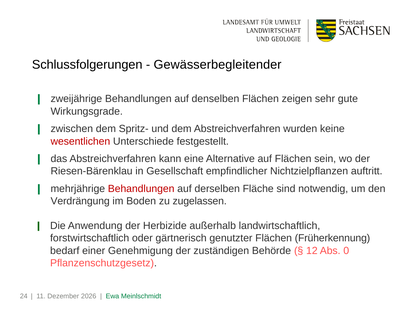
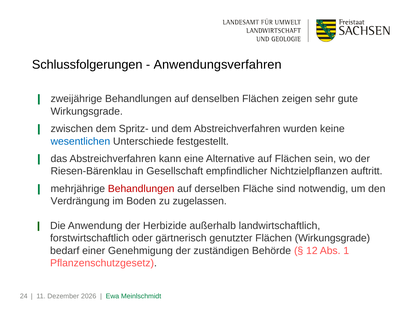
Gewässerbegleitender: Gewässerbegleitender -> Anwendungsverfahren
wesentlichen colour: red -> blue
Flächen Früherkennung: Früherkennung -> Wirkungsgrade
0: 0 -> 1
